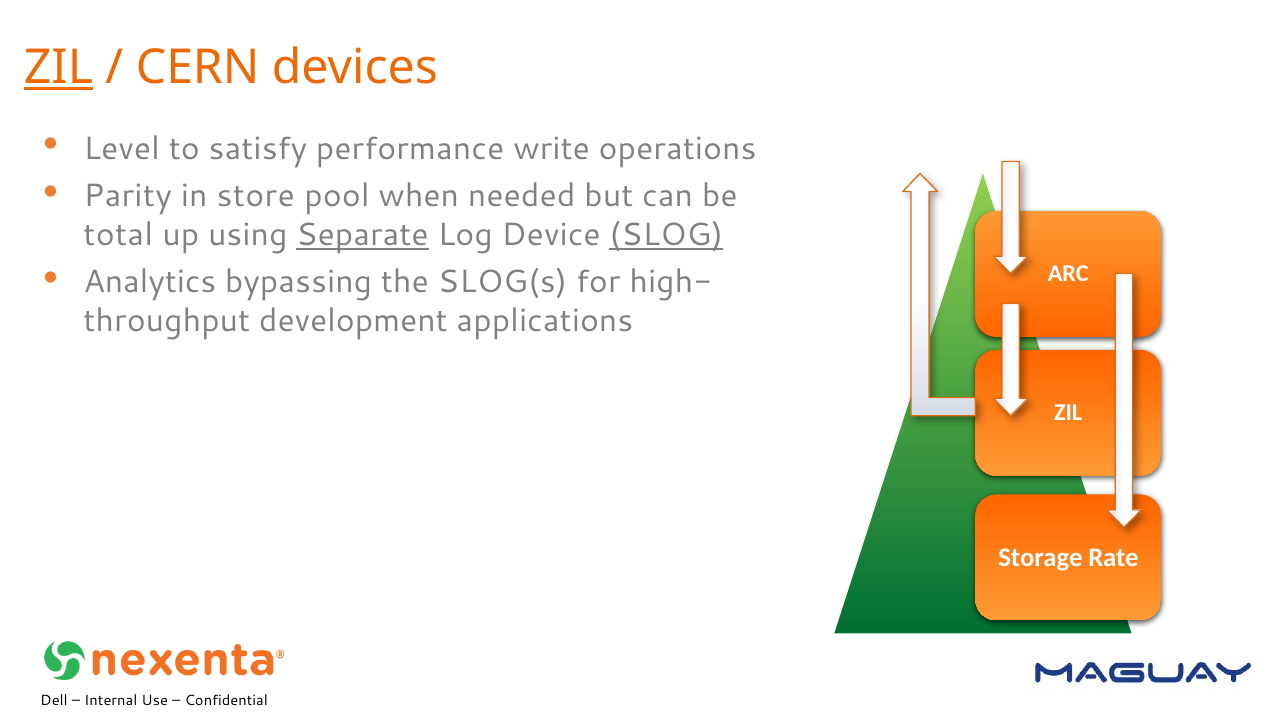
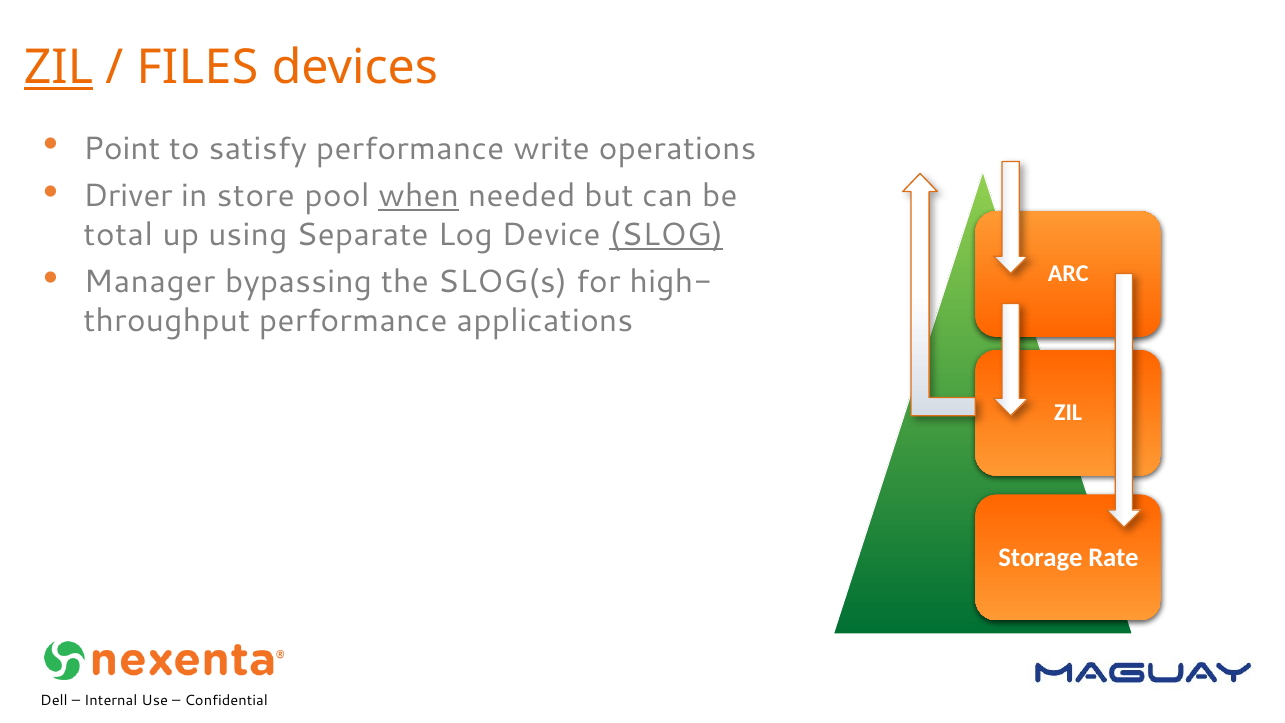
CERN: CERN -> FILES
Level: Level -> Point
Parity: Parity -> Driver
when underline: none -> present
Separate underline: present -> none
Analytics: Analytics -> Manager
development at (353, 321): development -> performance
